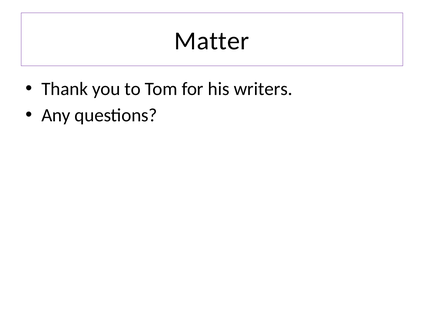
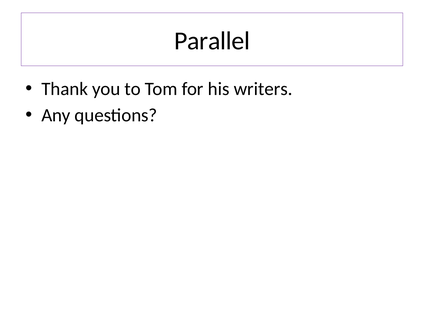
Matter: Matter -> Parallel
